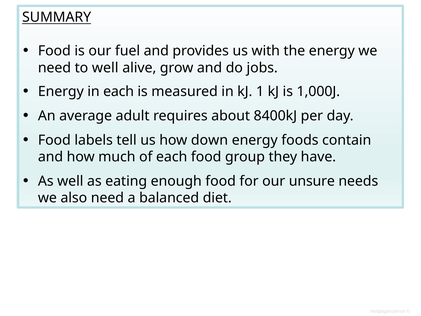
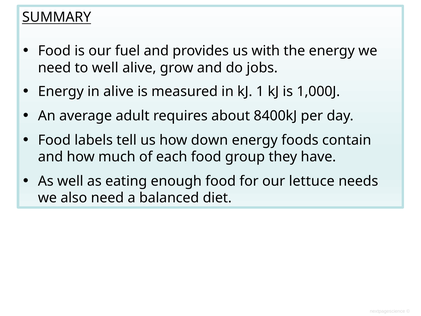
in each: each -> alive
unsure: unsure -> lettuce
